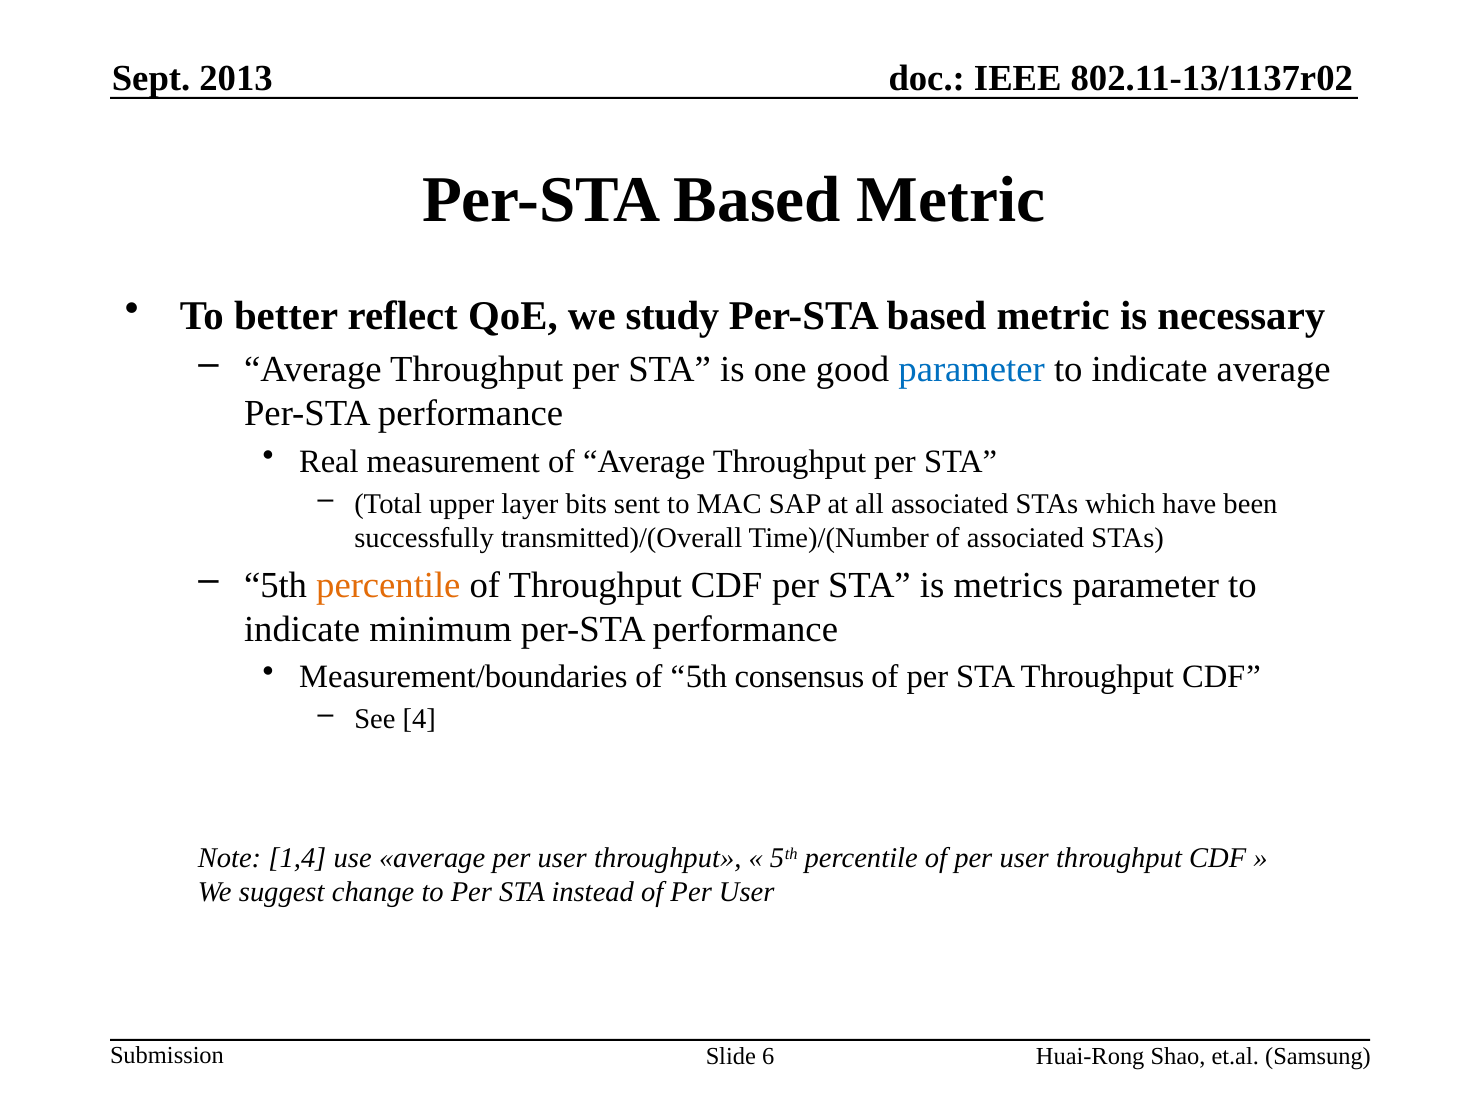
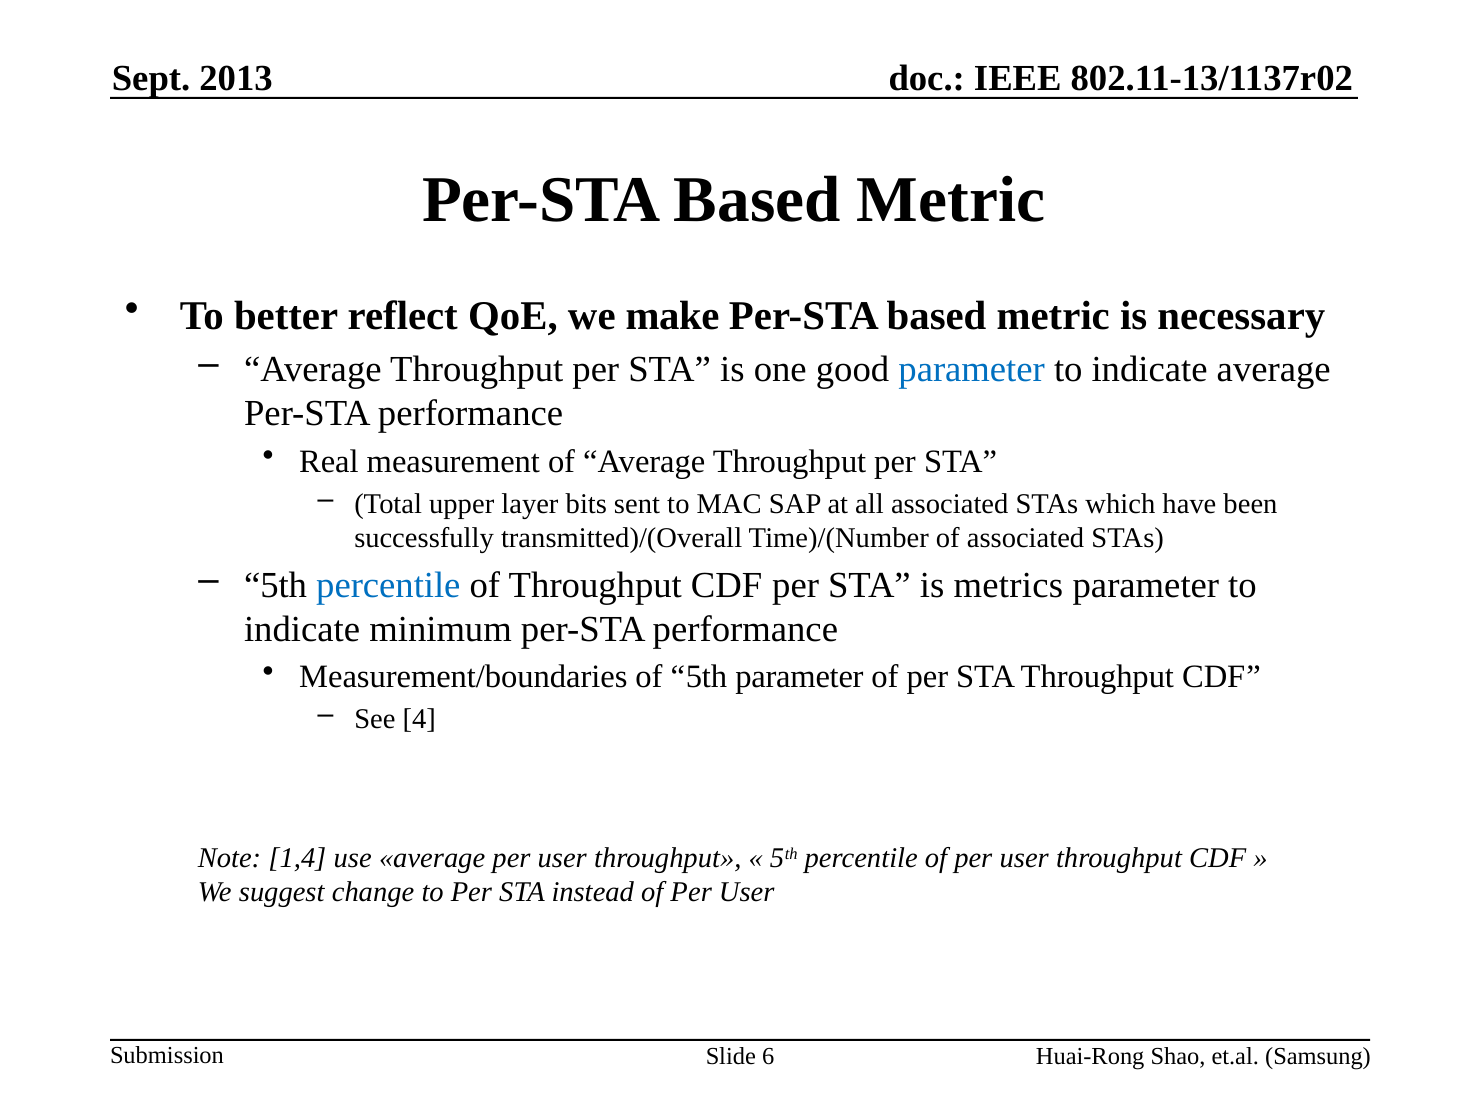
study: study -> make
percentile at (388, 585) colour: orange -> blue
5th consensus: consensus -> parameter
